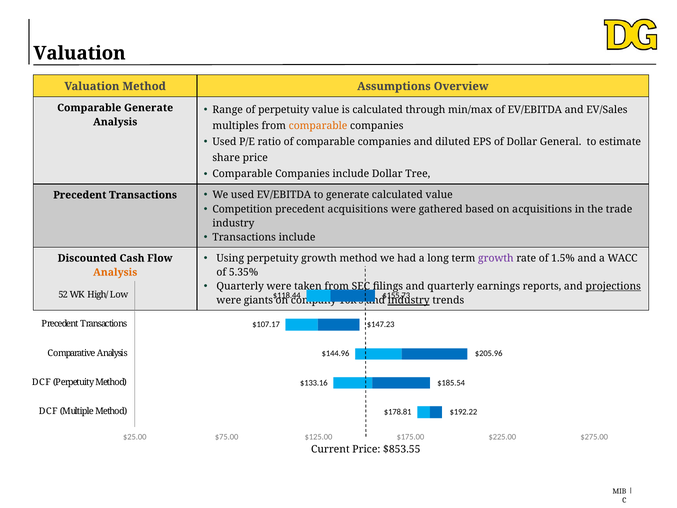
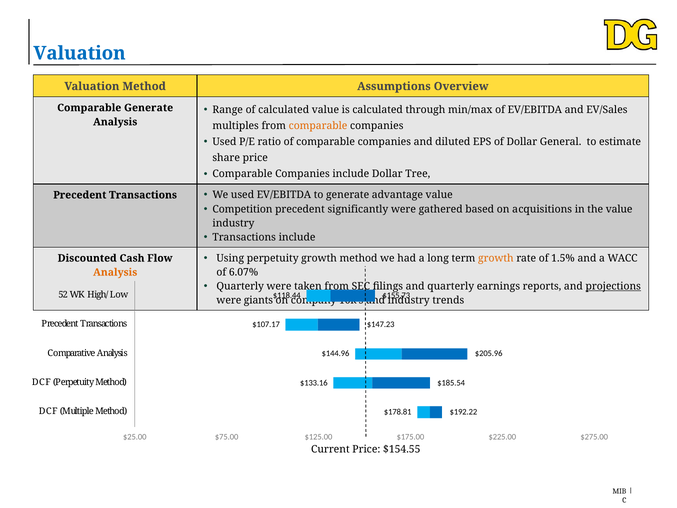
Valuation at (79, 53) colour: black -> blue
of perpetuity: perpetuity -> calculated
generate calculated: calculated -> advantage
precedent acquisitions: acquisitions -> significantly
the trade: trade -> value
growth at (496, 258) colour: purple -> orange
5.35%: 5.35% -> 6.07%
industry at (409, 300) underline: present -> none
$853.55: $853.55 -> $154.55
